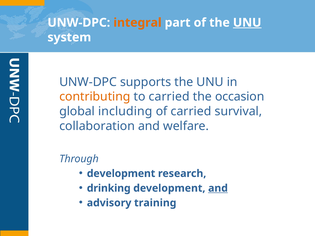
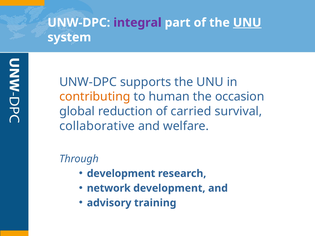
integral colour: orange -> purple
to carried: carried -> human
including: including -> reduction
collaboration: collaboration -> collaborative
drinking: drinking -> network
and at (218, 188) underline: present -> none
